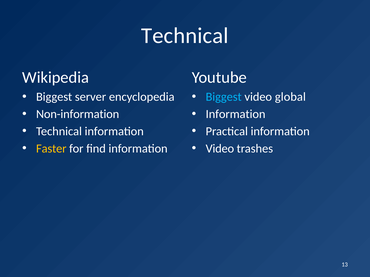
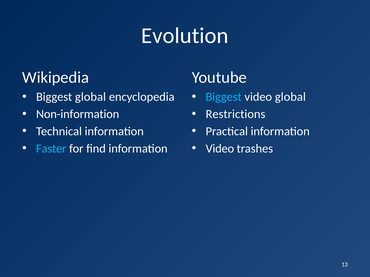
Technical at (185, 36): Technical -> Evolution
Biggest server: server -> global
Information at (236, 114): Information -> Restrictions
Faster colour: yellow -> light blue
